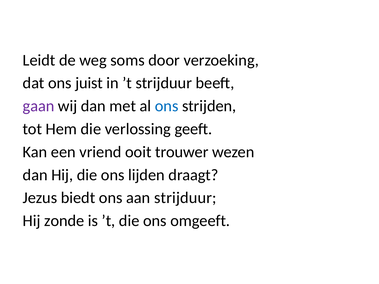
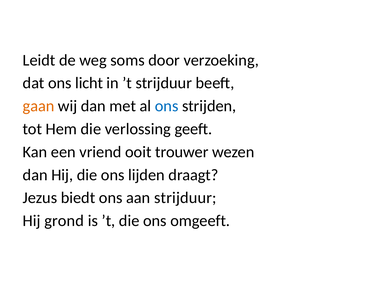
juist: juist -> licht
gaan colour: purple -> orange
zonde: zonde -> grond
